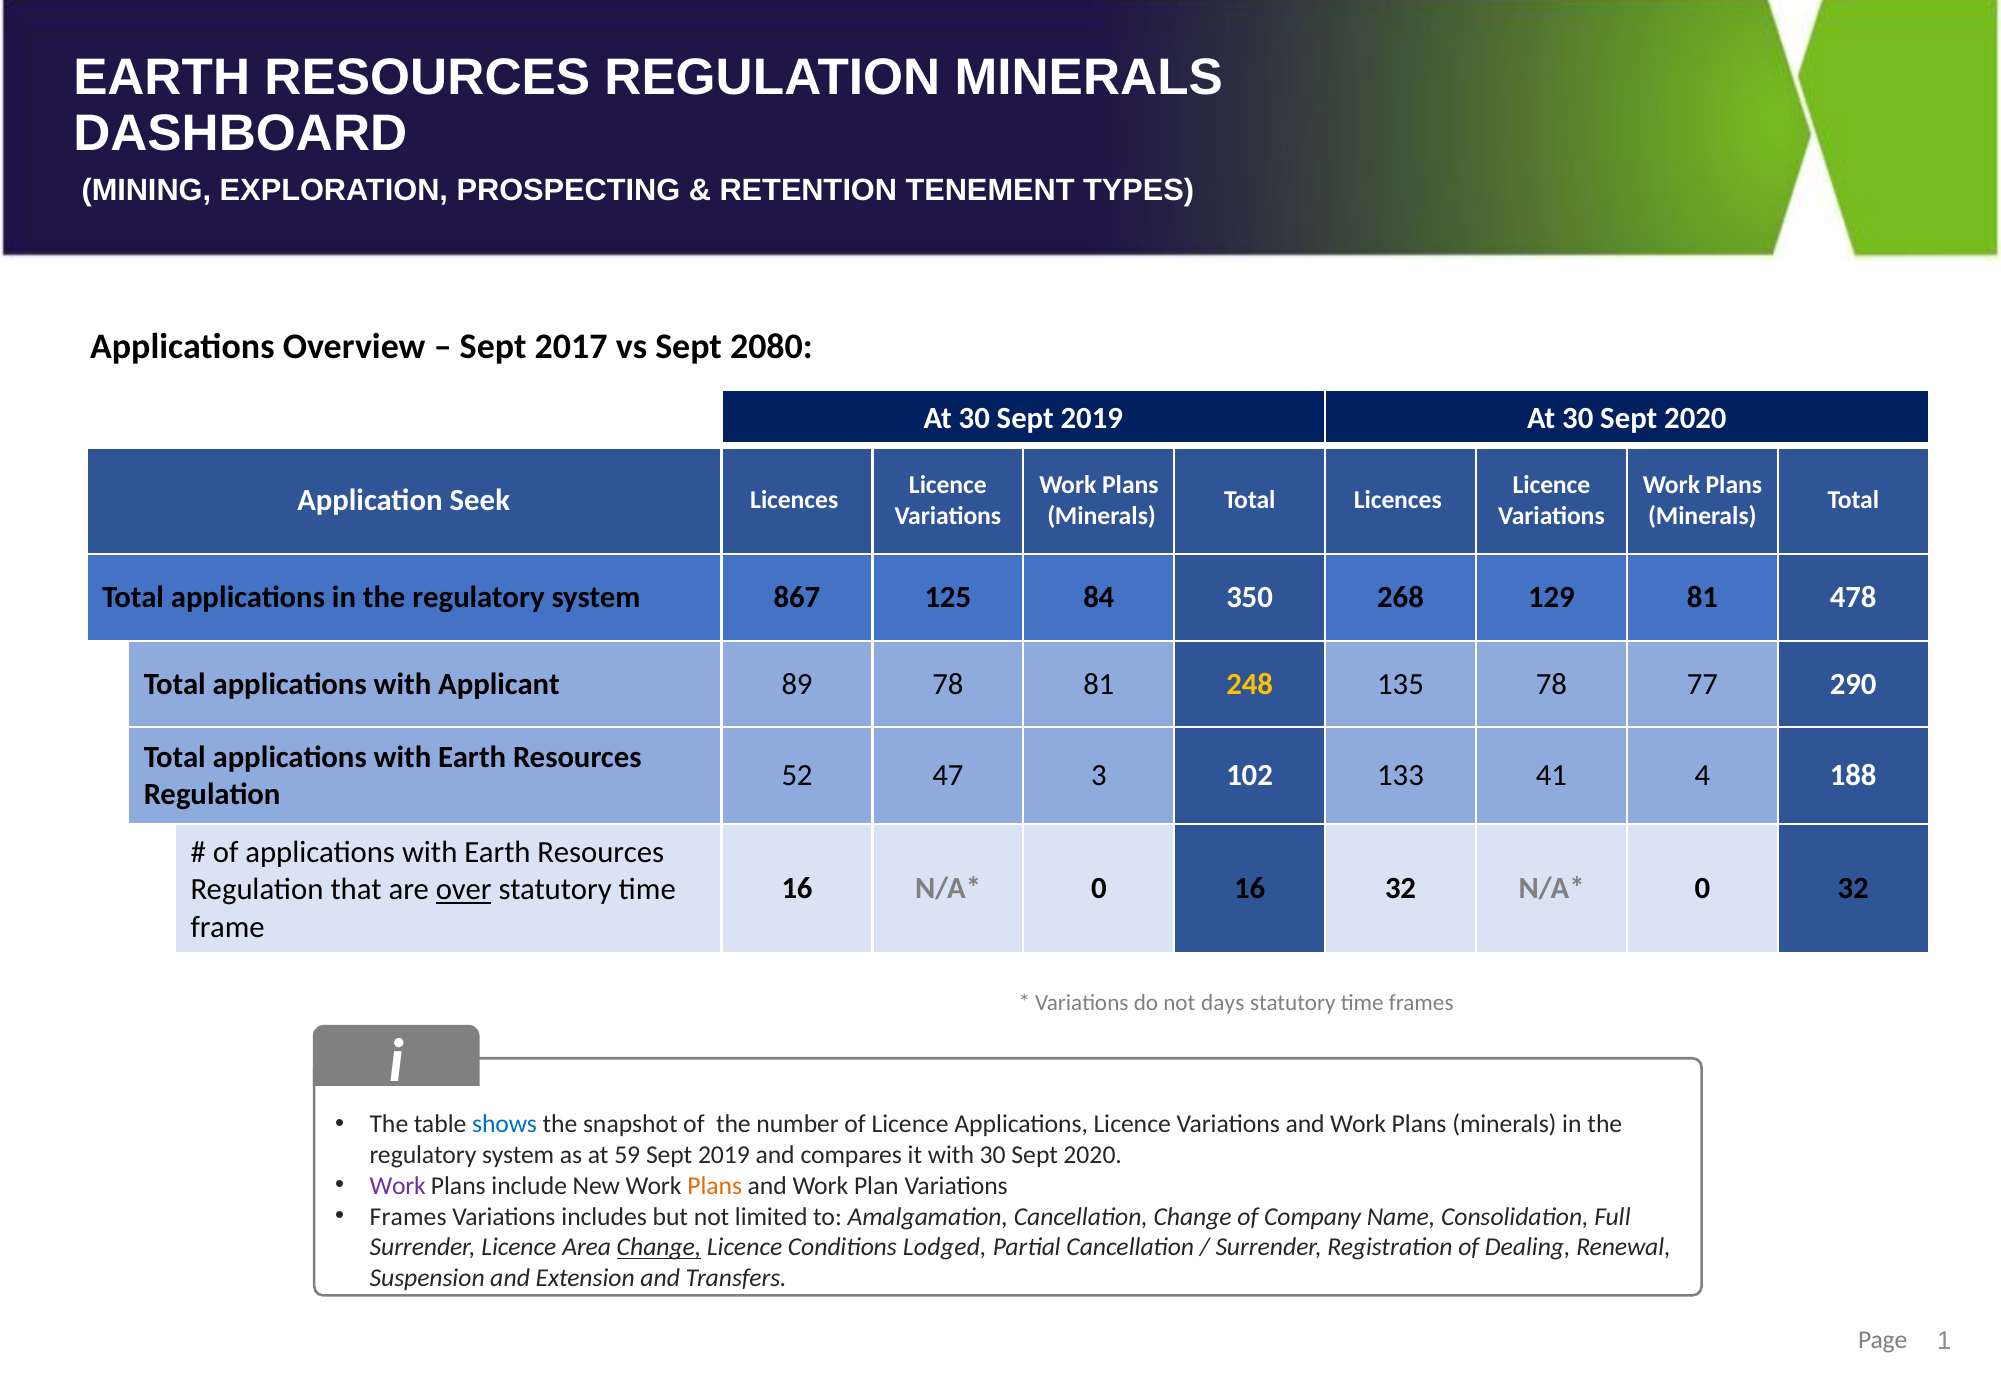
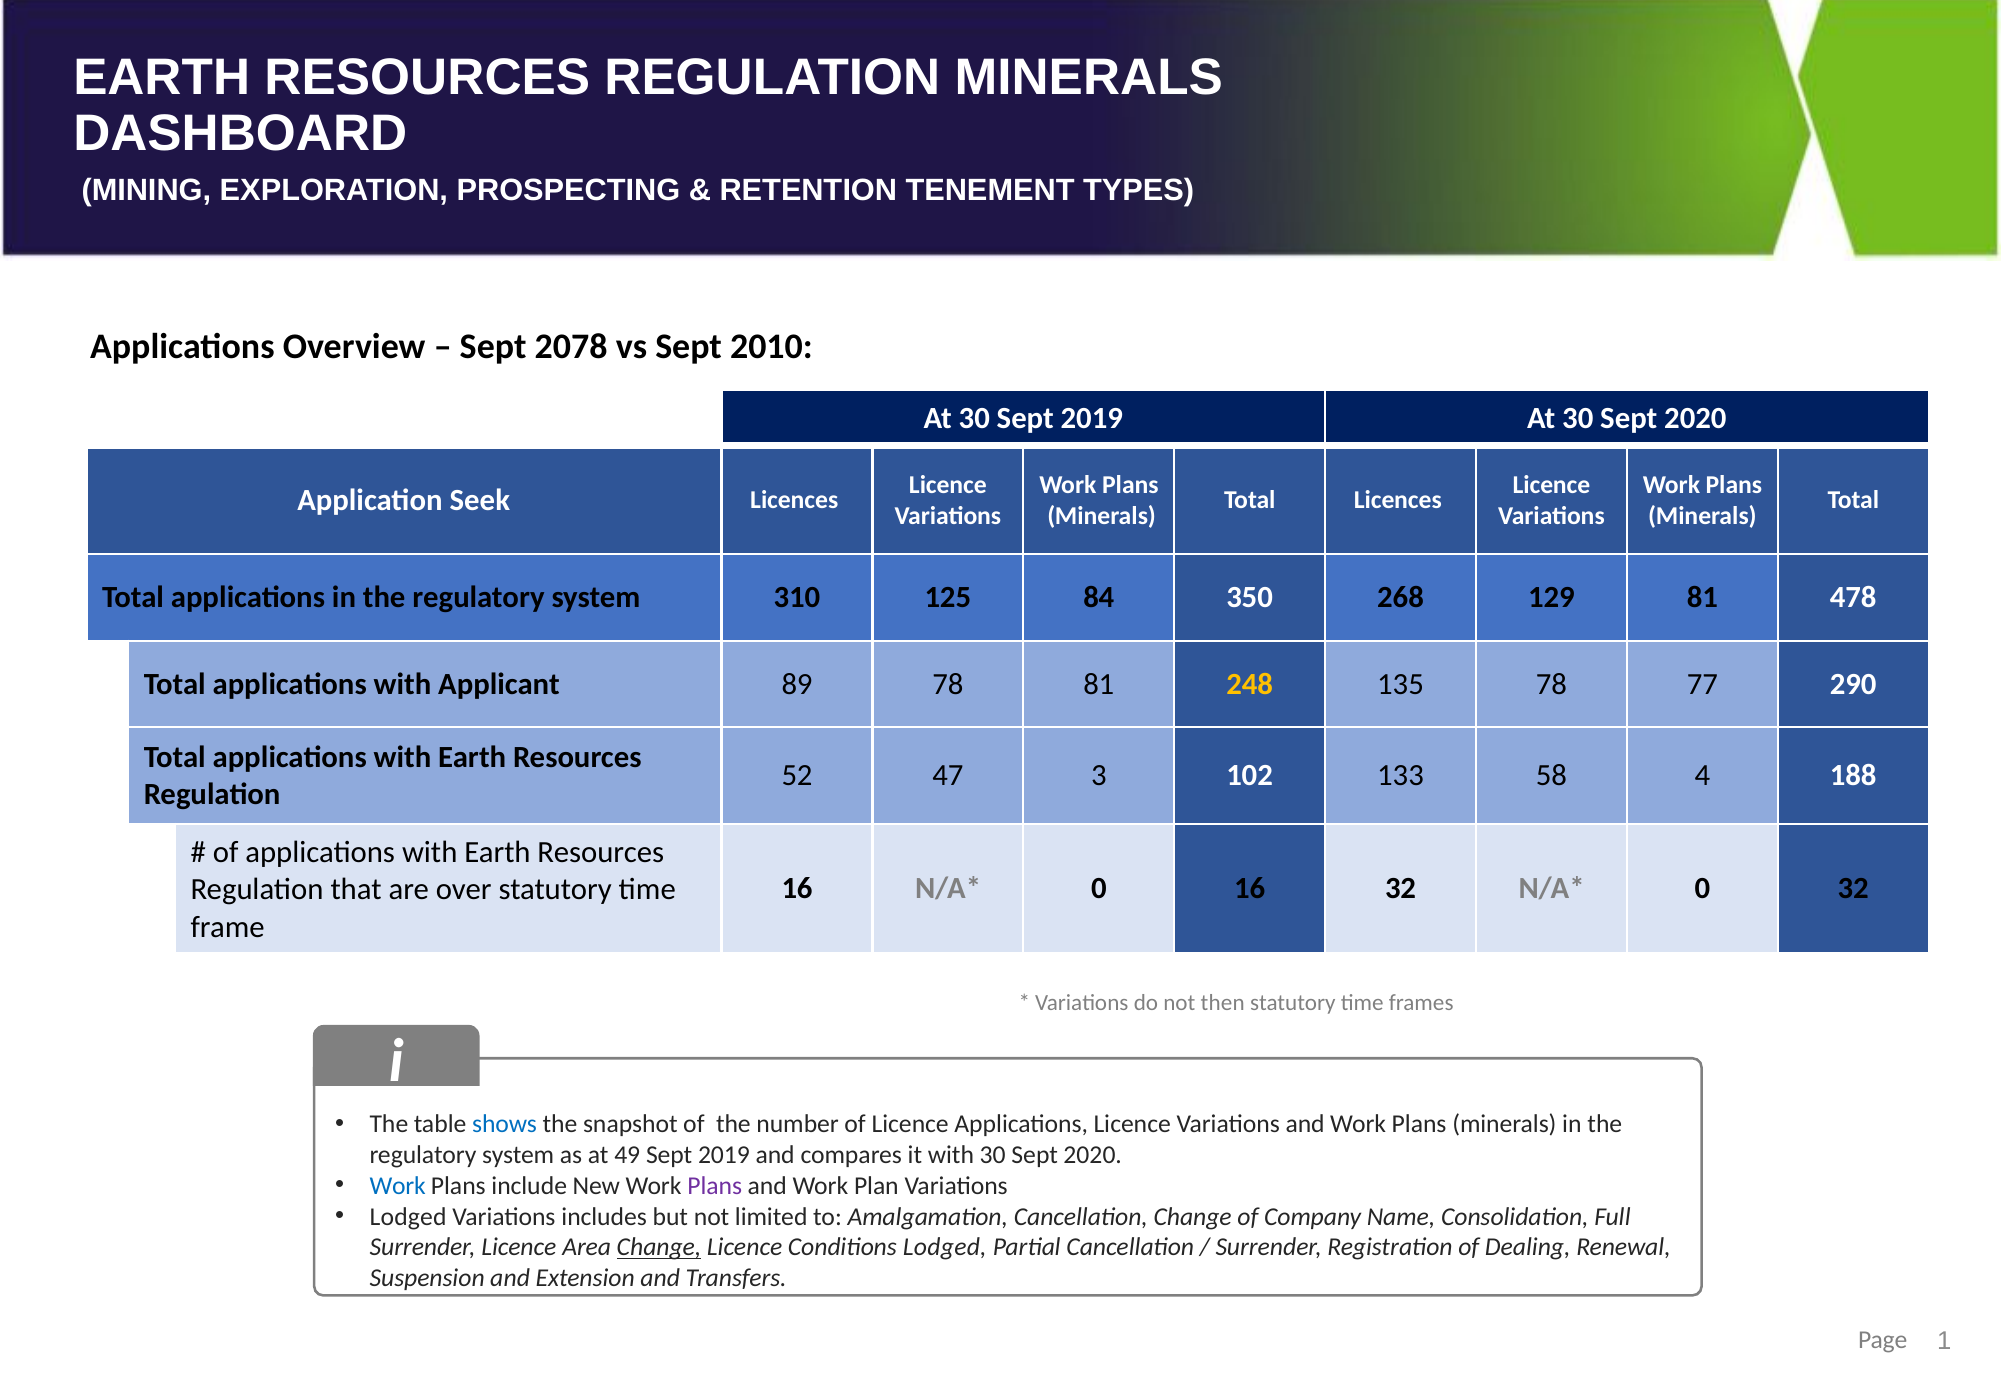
2017: 2017 -> 2078
2080: 2080 -> 2010
867: 867 -> 310
41: 41 -> 58
over underline: present -> none
days: days -> then
59: 59 -> 49
Work at (398, 1186) colour: purple -> blue
Plans at (715, 1186) colour: orange -> purple
Frames at (408, 1217): Frames -> Lodged
